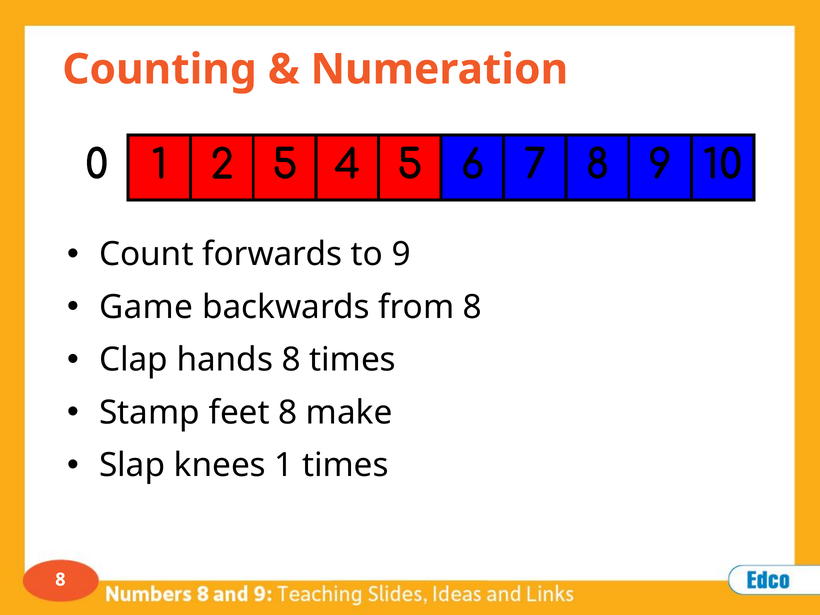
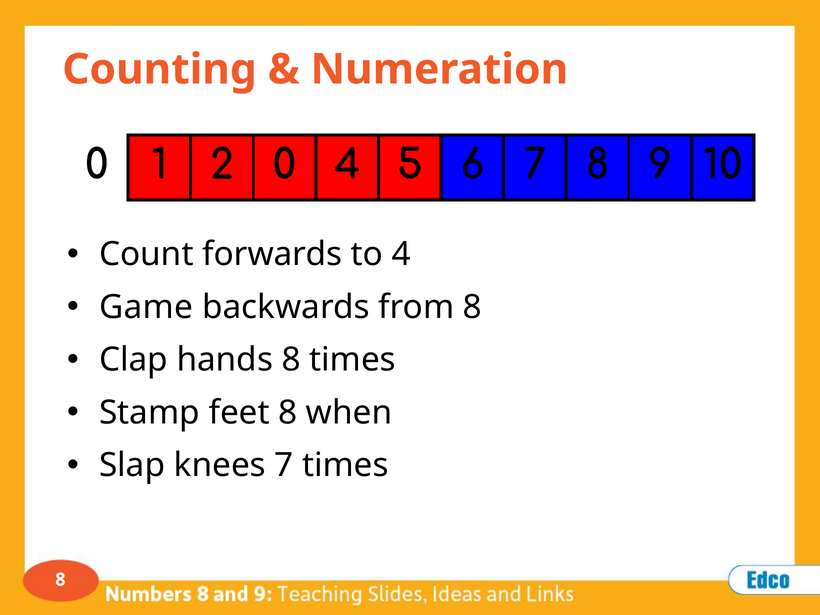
2 5: 5 -> 0
to 9: 9 -> 4
make: make -> when
knees 1: 1 -> 7
